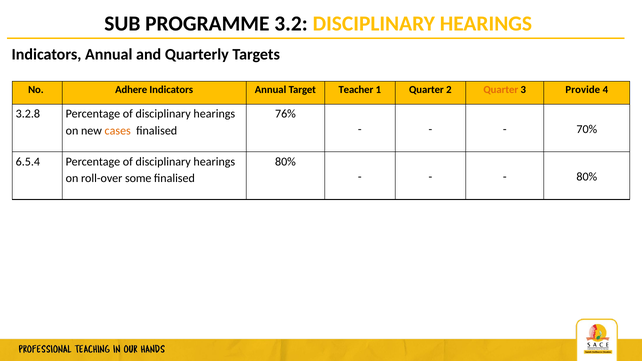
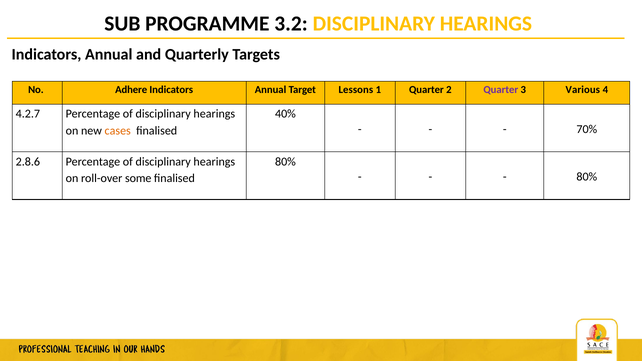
Teacher: Teacher -> Lessons
Quarter at (501, 90) colour: orange -> purple
Provide: Provide -> Various
3.2.8: 3.2.8 -> 4.2.7
76%: 76% -> 40%
6.5.4: 6.5.4 -> 2.8.6
